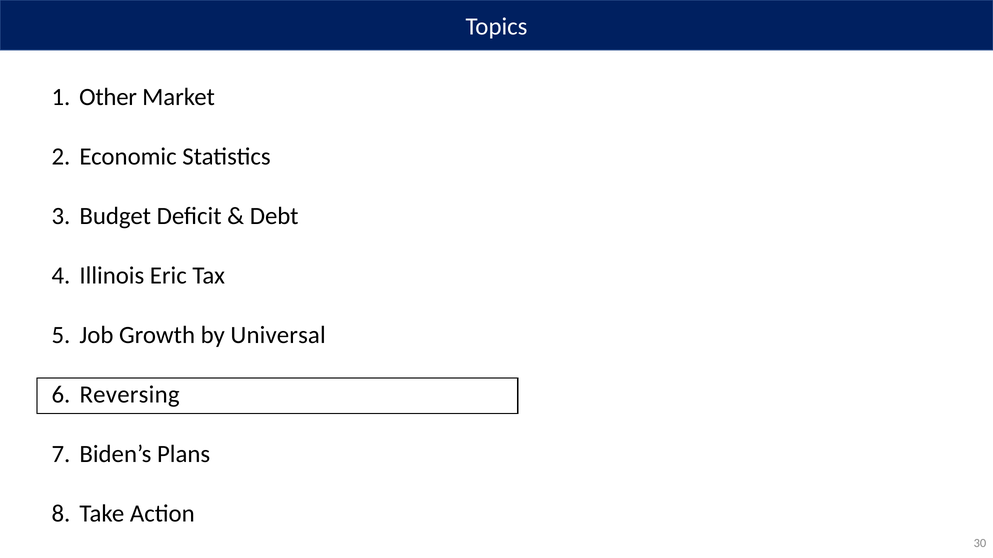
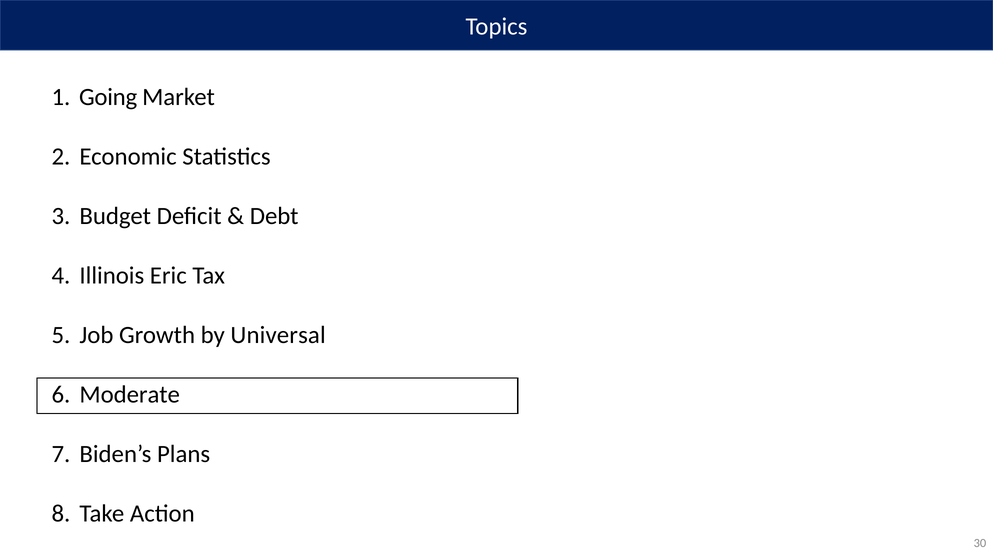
Other: Other -> Going
Reversing: Reversing -> Moderate
